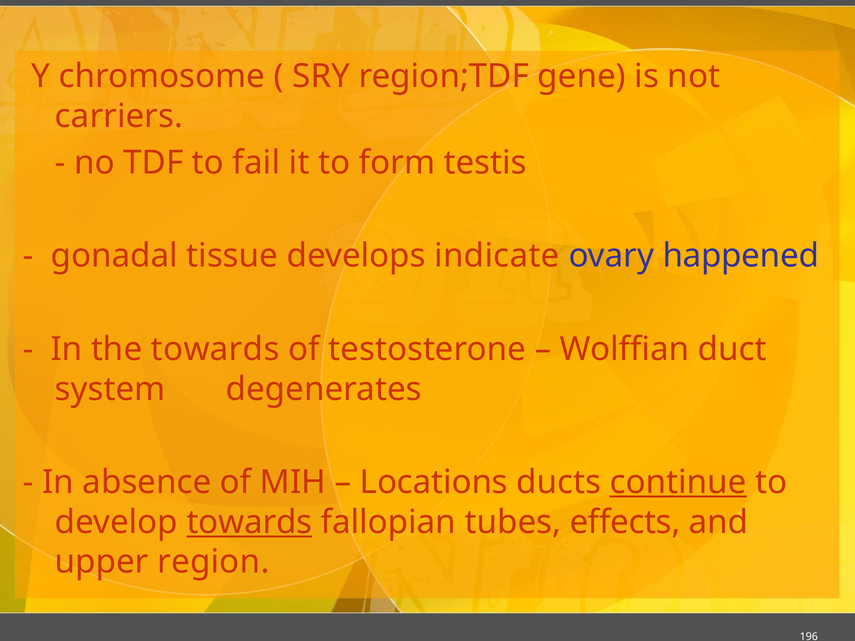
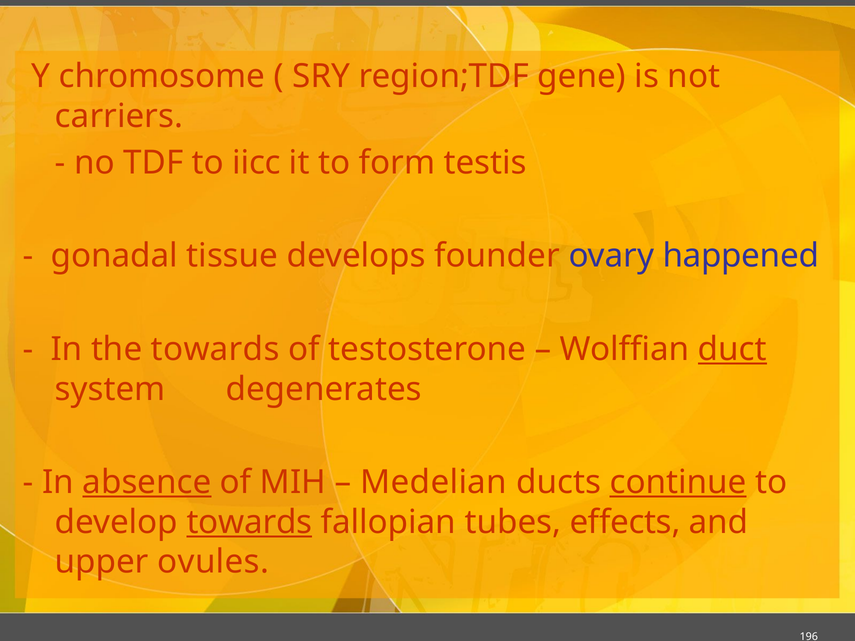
fail: fail -> iicc
indicate: indicate -> founder
duct underline: none -> present
absence underline: none -> present
Locations: Locations -> Medelian
region: region -> ovules
